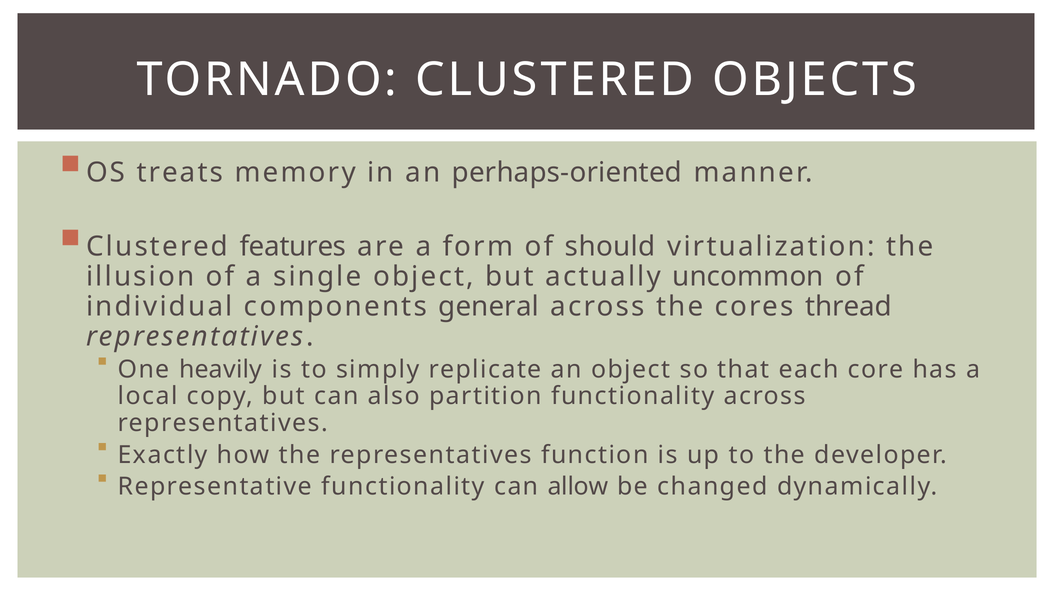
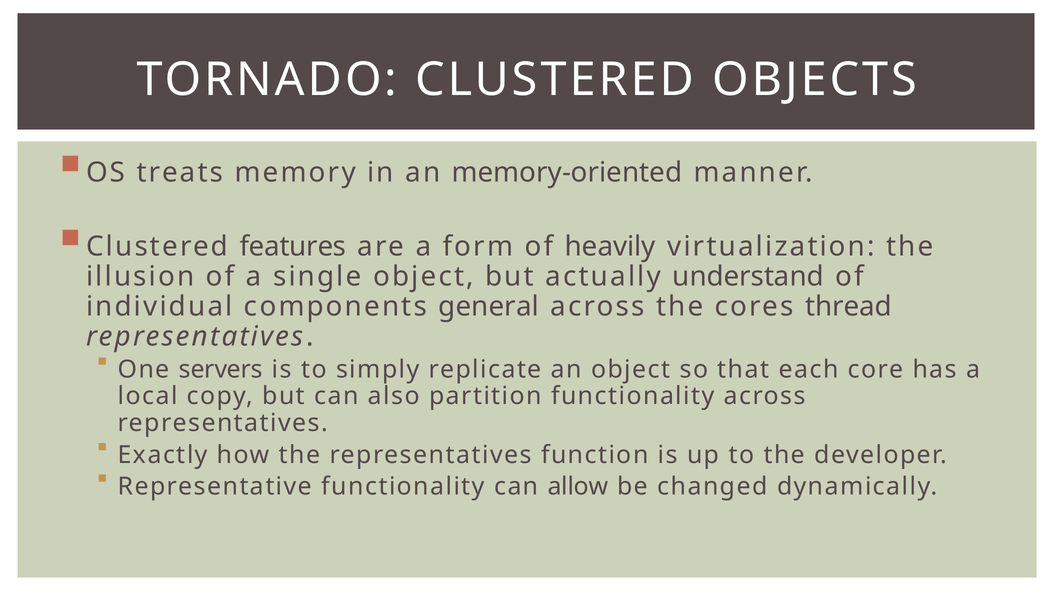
perhaps-oriented: perhaps-oriented -> memory-oriented
should: should -> heavily
uncommon: uncommon -> understand
heavily: heavily -> servers
